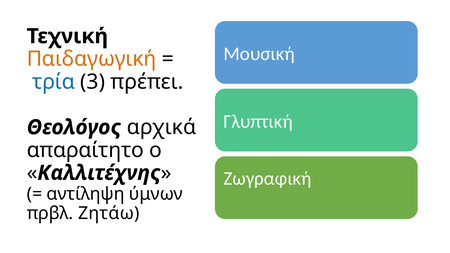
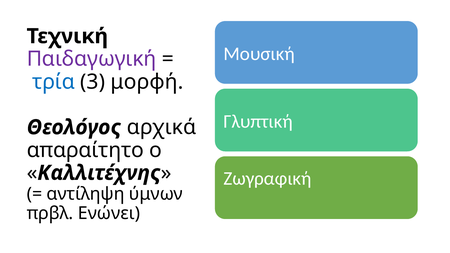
Παιδαγωγική colour: orange -> purple
πρέπει: πρέπει -> μορφή
Ζητάω: Ζητάω -> Ενώνει
